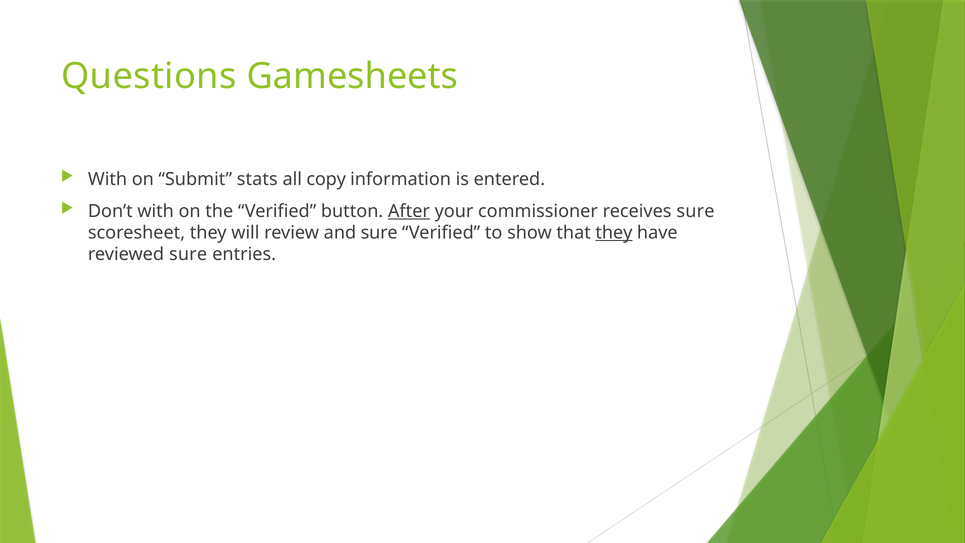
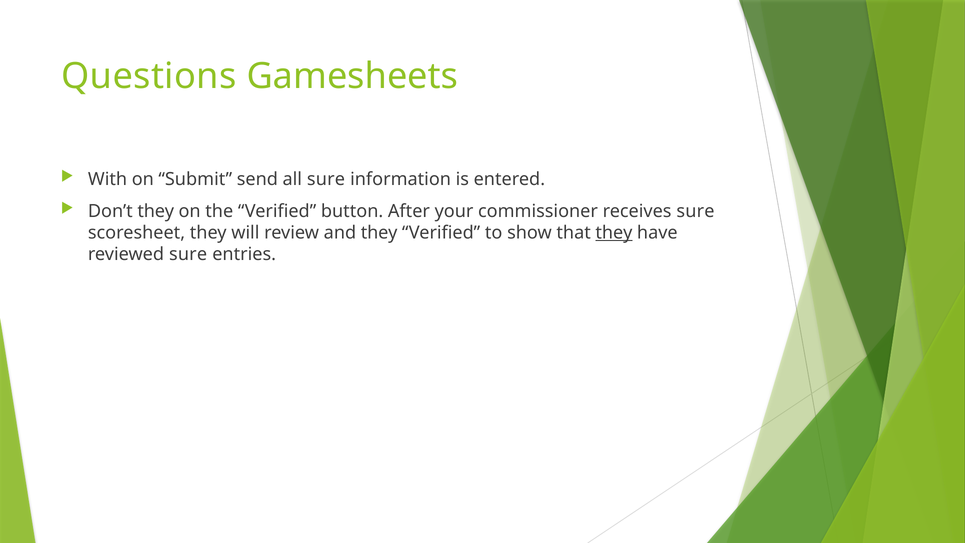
stats: stats -> send
all copy: copy -> sure
Don’t with: with -> they
After underline: present -> none
and sure: sure -> they
